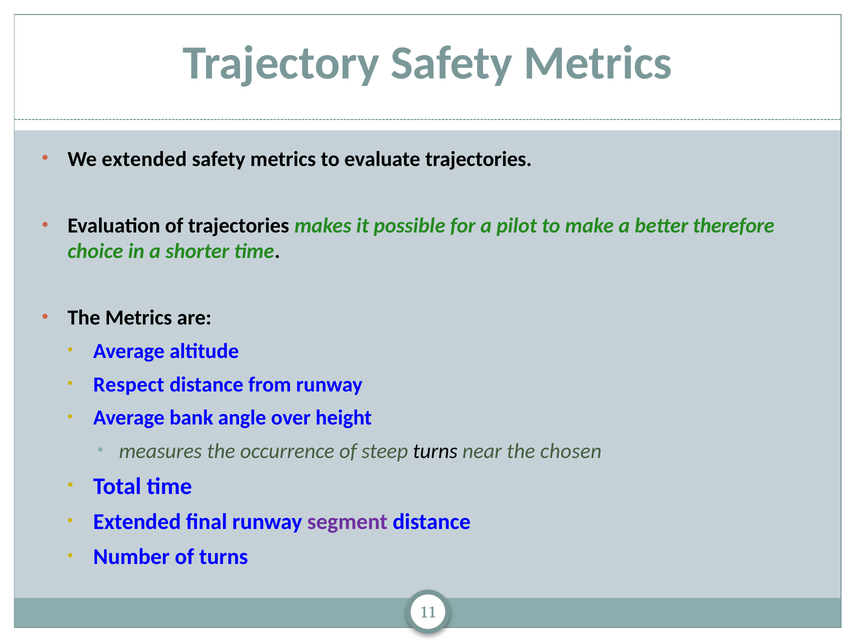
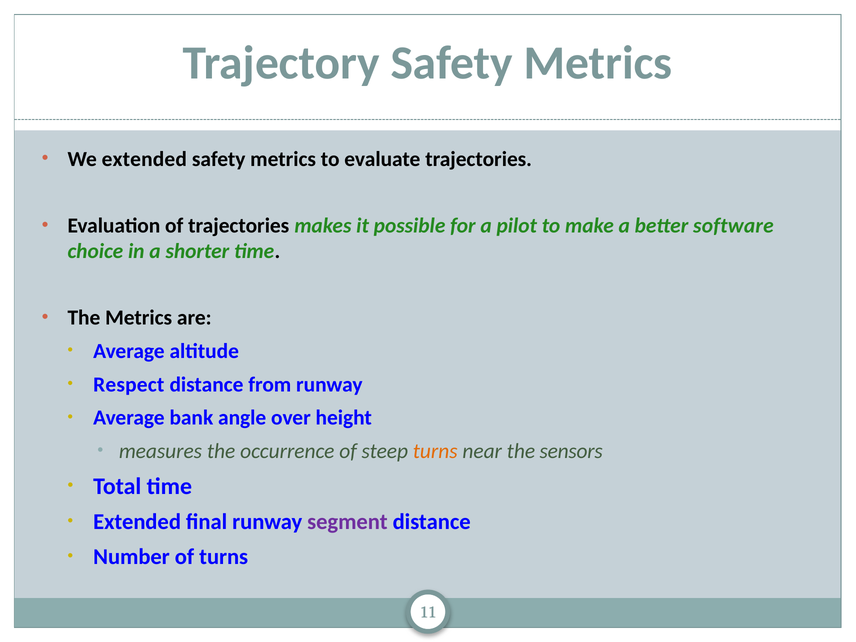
therefore: therefore -> software
turns at (435, 451) colour: black -> orange
chosen: chosen -> sensors
